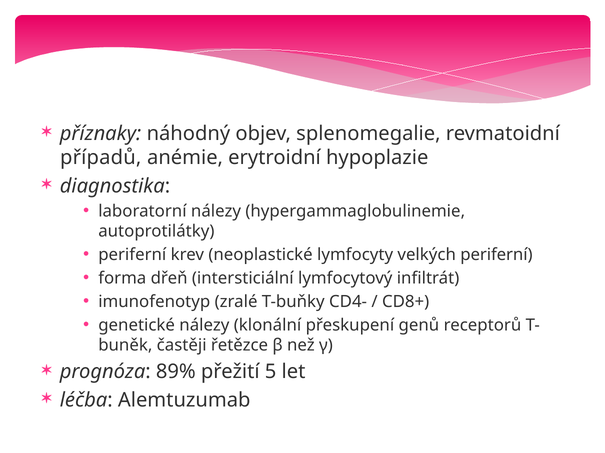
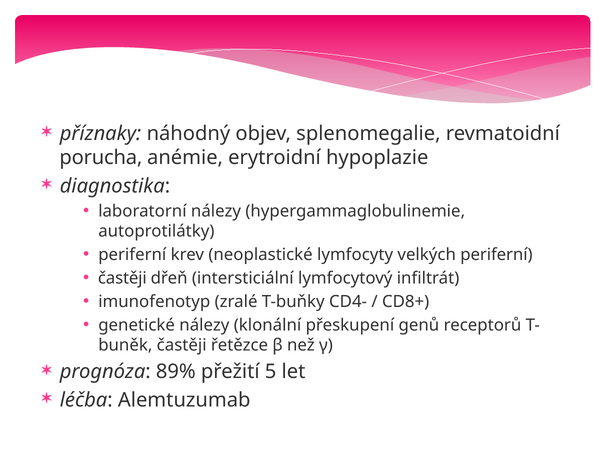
případů: případů -> porucha
forma at (122, 279): forma -> častěji
